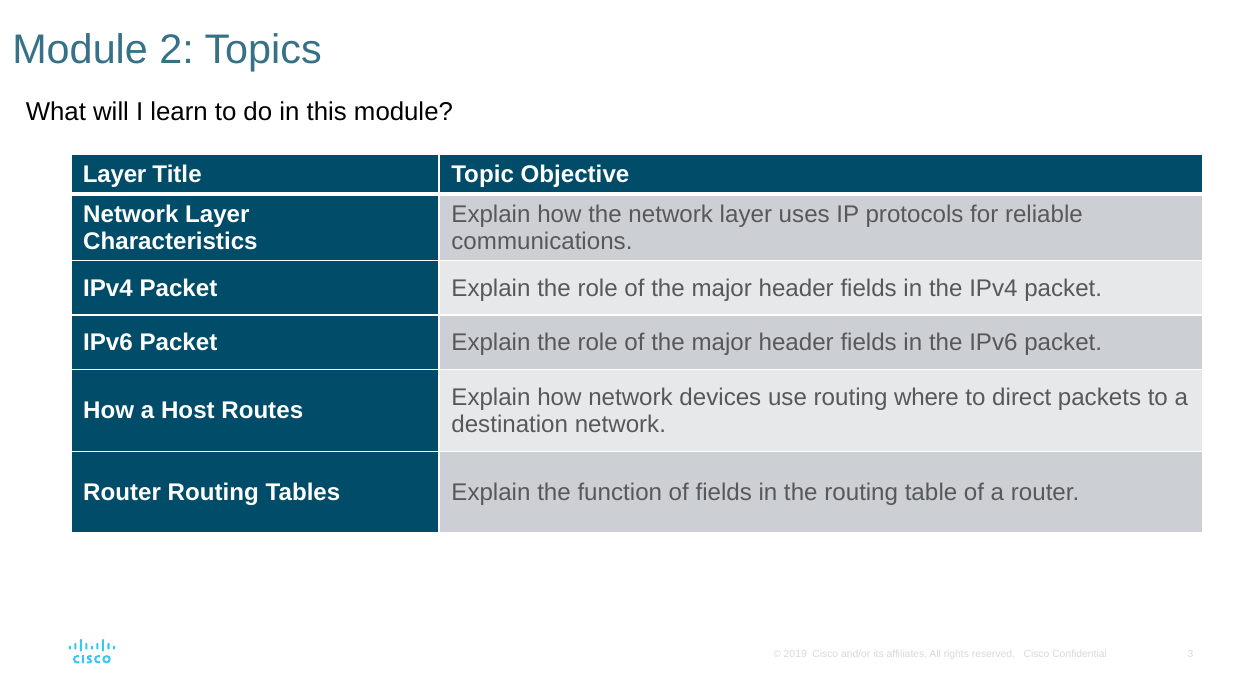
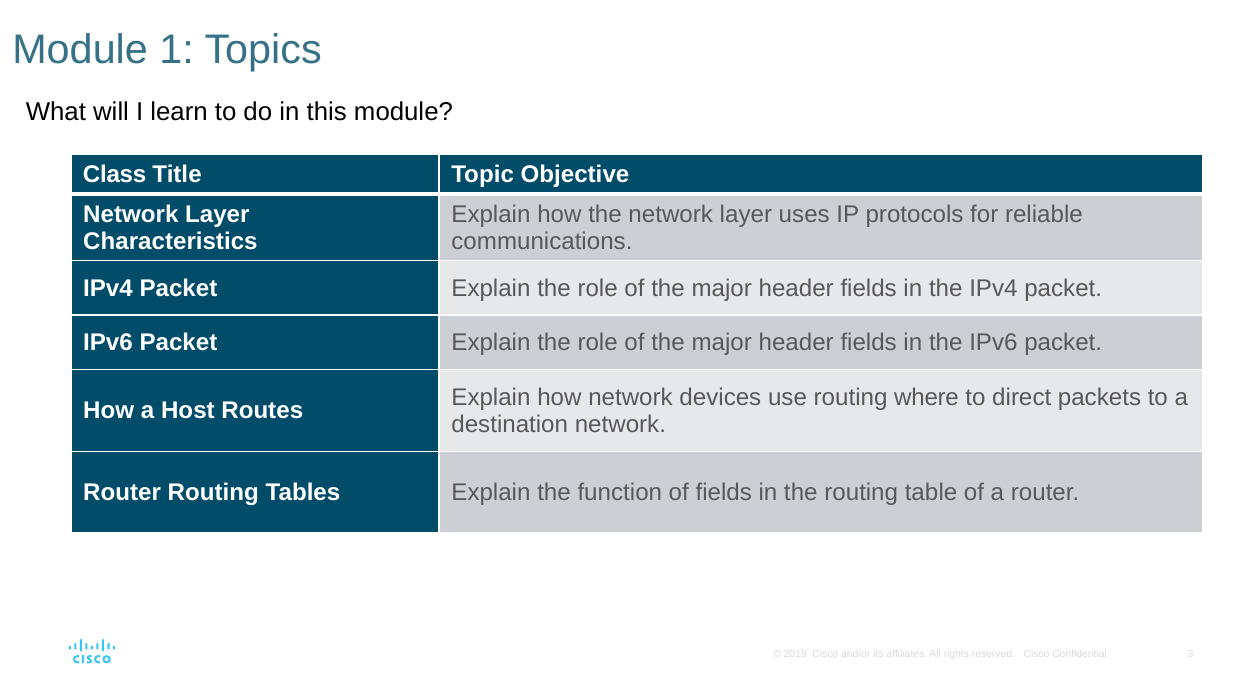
2: 2 -> 1
Layer at (115, 175): Layer -> Class
